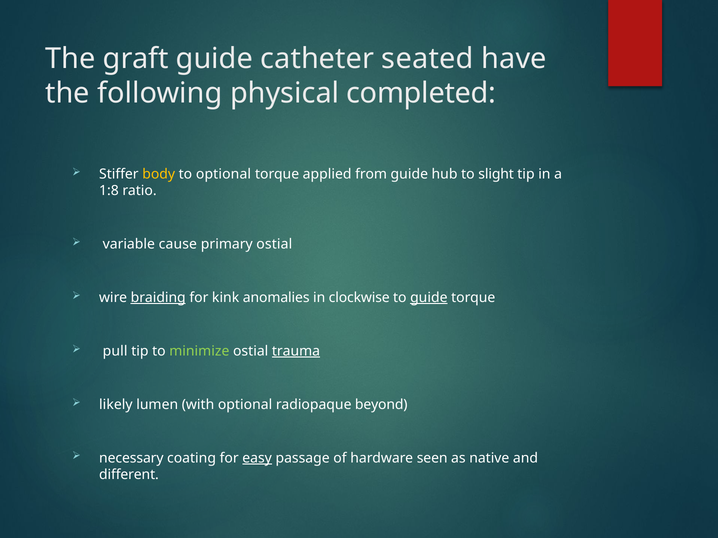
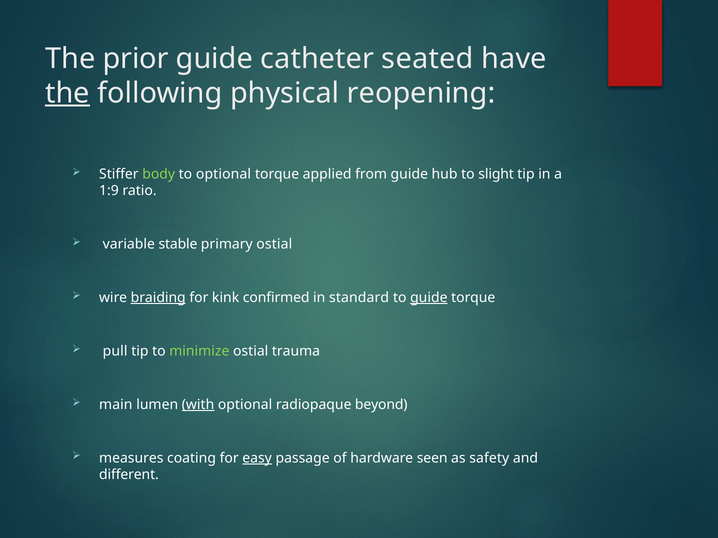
graft: graft -> prior
the at (68, 93) underline: none -> present
completed: completed -> reopening
body colour: yellow -> light green
1:8: 1:8 -> 1:9
cause: cause -> stable
anomalies: anomalies -> confirmed
clockwise: clockwise -> standard
trauma underline: present -> none
likely: likely -> main
with underline: none -> present
necessary: necessary -> measures
native: native -> safety
